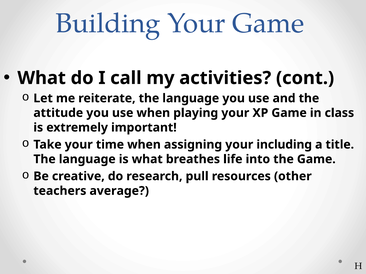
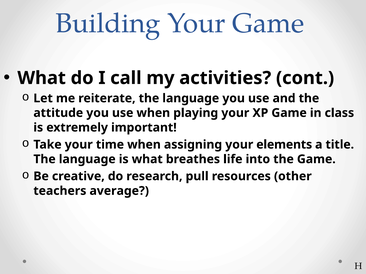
including: including -> elements
